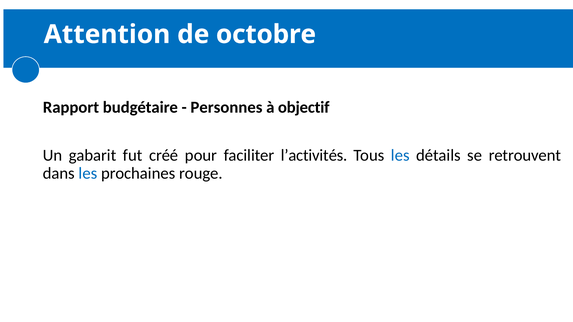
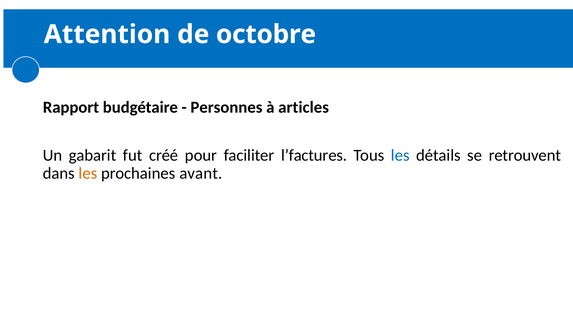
objectif: objectif -> articles
l’activités: l’activités -> l’factures
les at (88, 174) colour: blue -> orange
rouge: rouge -> avant
